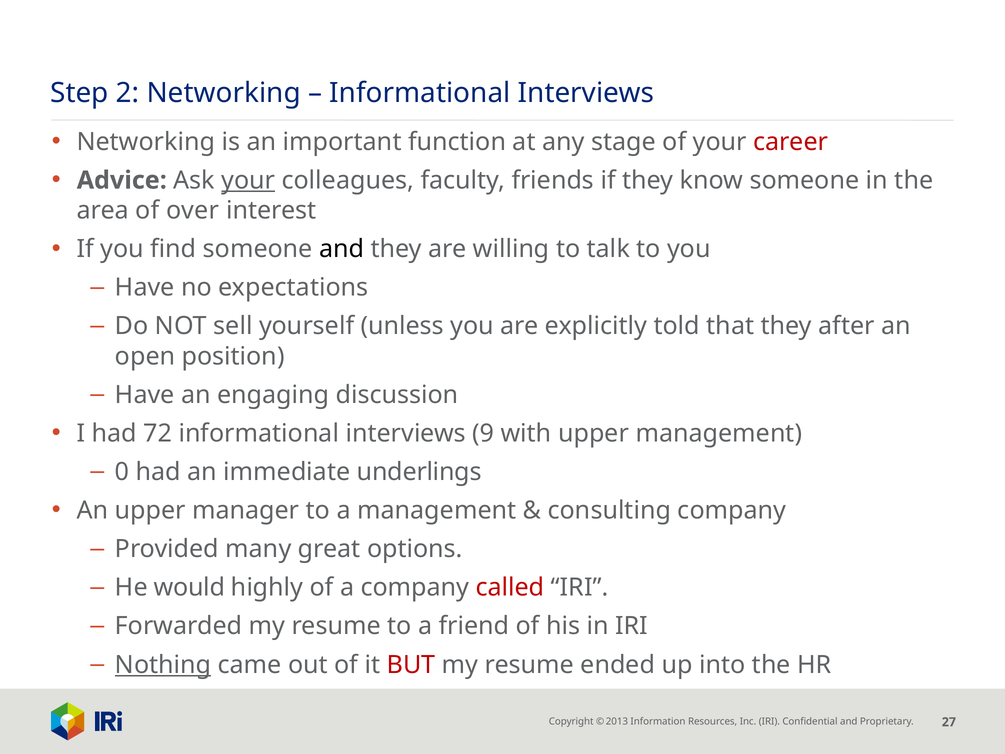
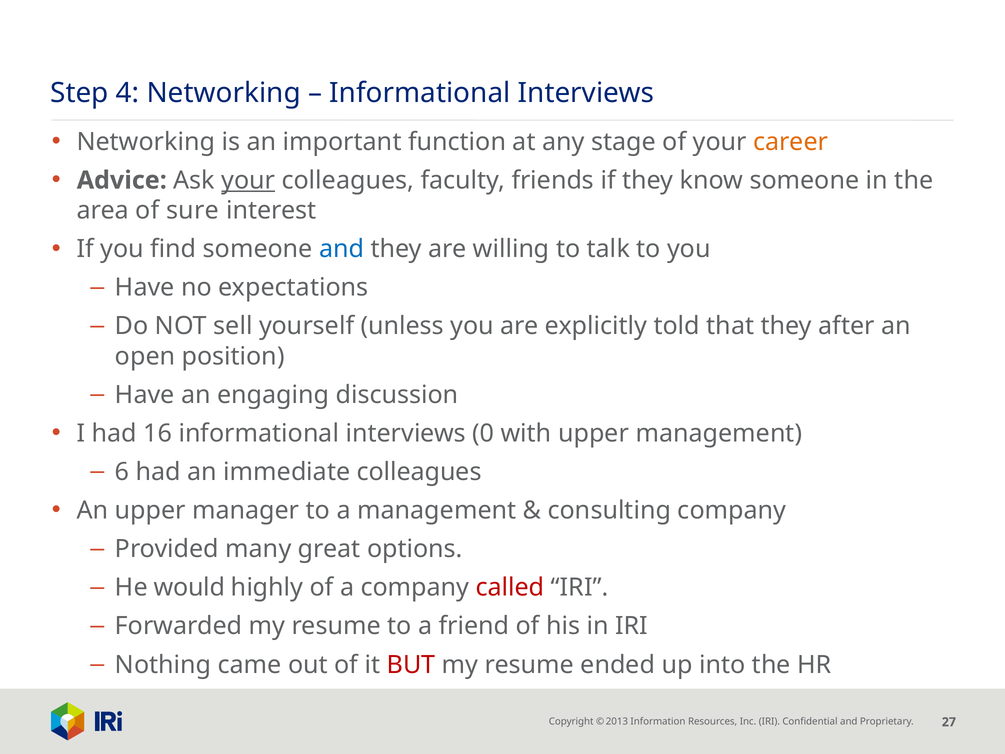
2: 2 -> 4
career colour: red -> orange
over: over -> sure
and at (342, 249) colour: black -> blue
72: 72 -> 16
9: 9 -> 0
0: 0 -> 6
immediate underlings: underlings -> colleagues
Nothing underline: present -> none
